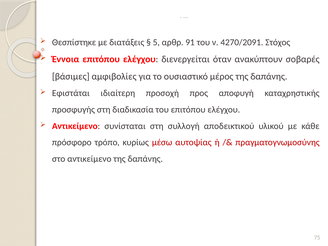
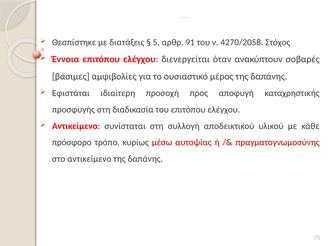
4270/2091: 4270/2091 -> 4270/2058
